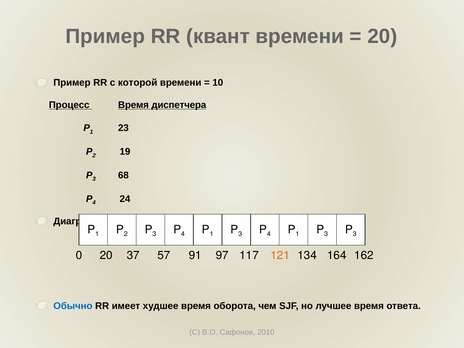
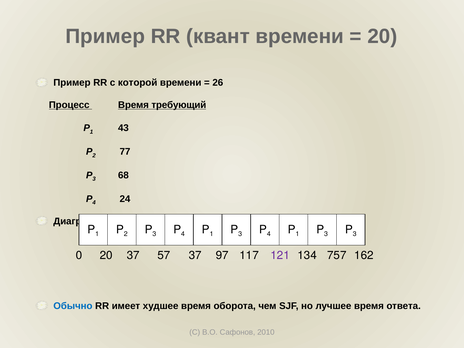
10: 10 -> 26
диспетчера: диспетчера -> требующий
23: 23 -> 43
19: 19 -> 77
57 91: 91 -> 37
121 colour: orange -> purple
164: 164 -> 757
